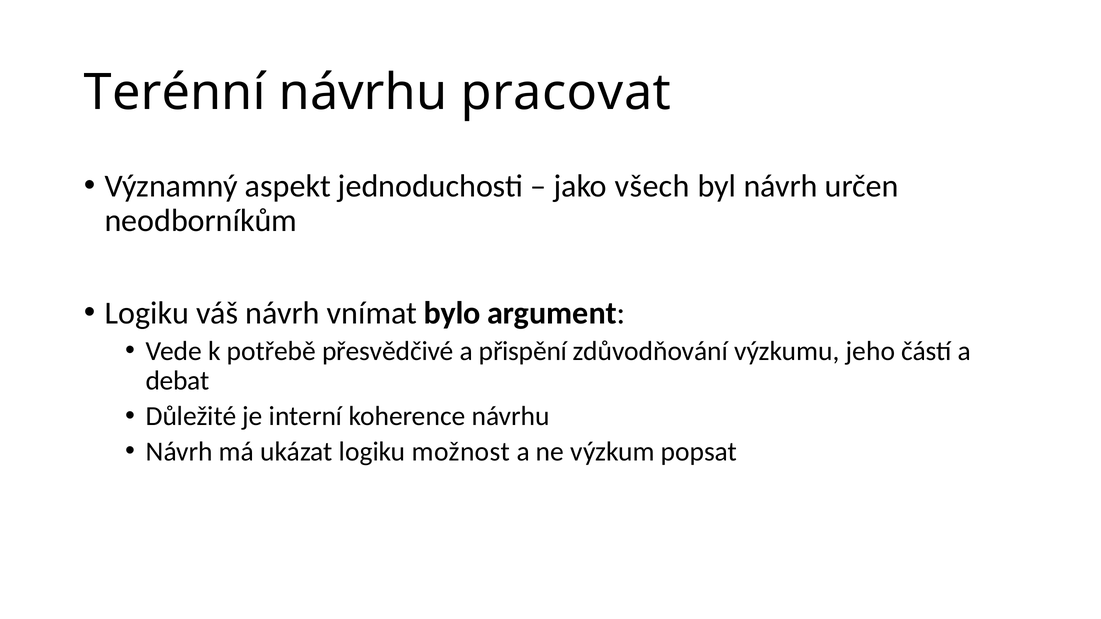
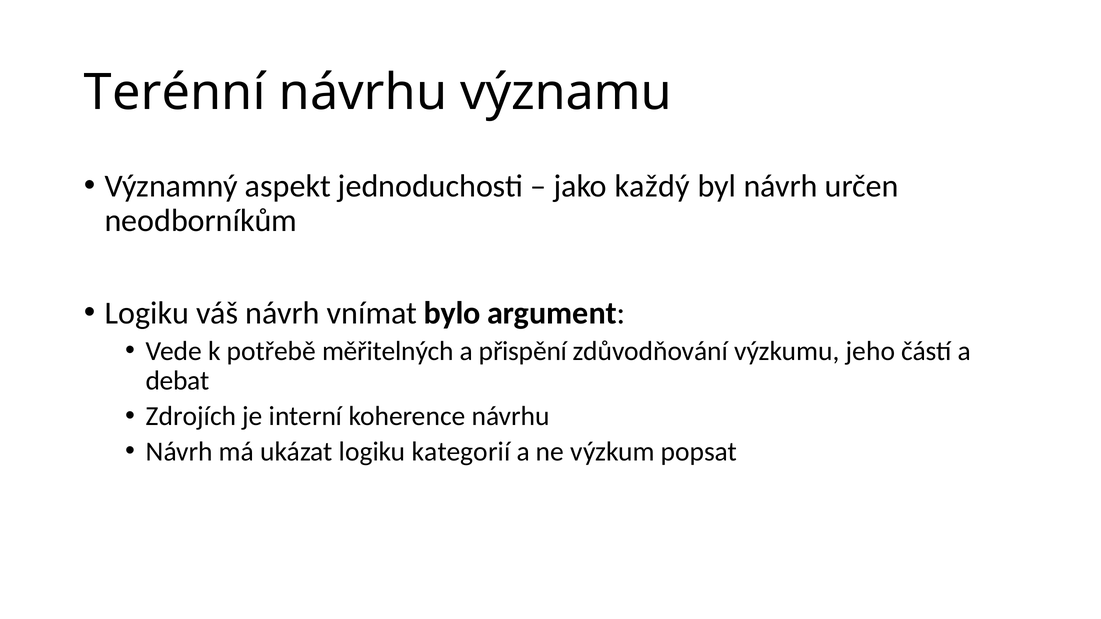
pracovat: pracovat -> významu
všech: všech -> každý
přesvědčivé: přesvědčivé -> měřitelných
Důležité: Důležité -> Zdrojích
možnost: možnost -> kategorií
